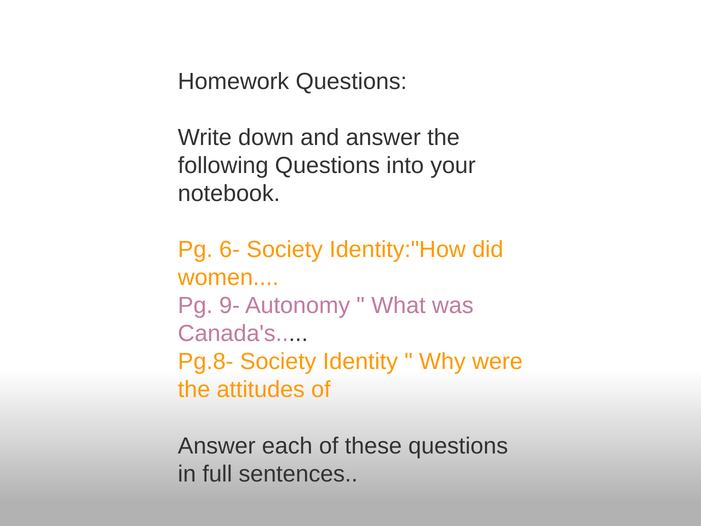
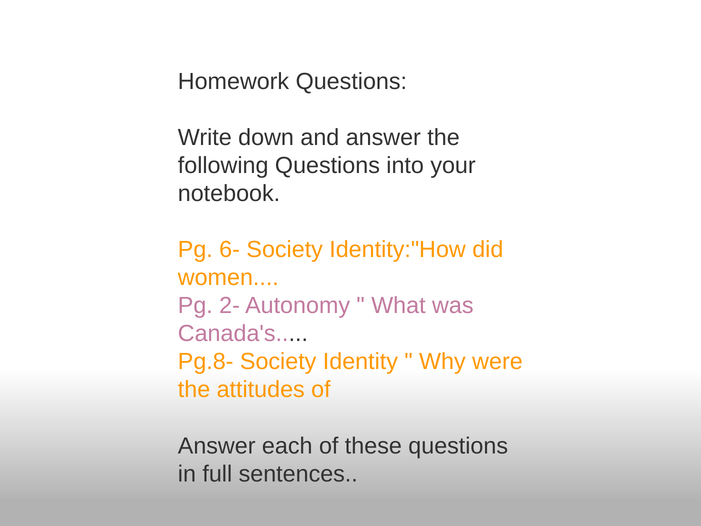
9-: 9- -> 2-
